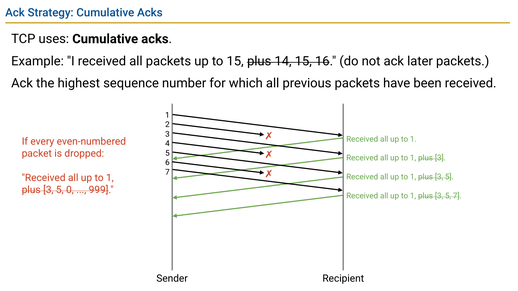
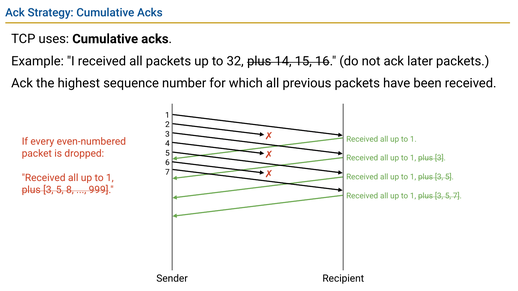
to 15: 15 -> 32
0: 0 -> 8
